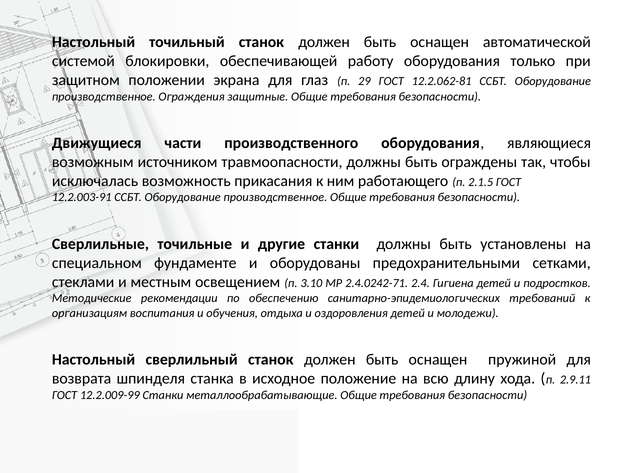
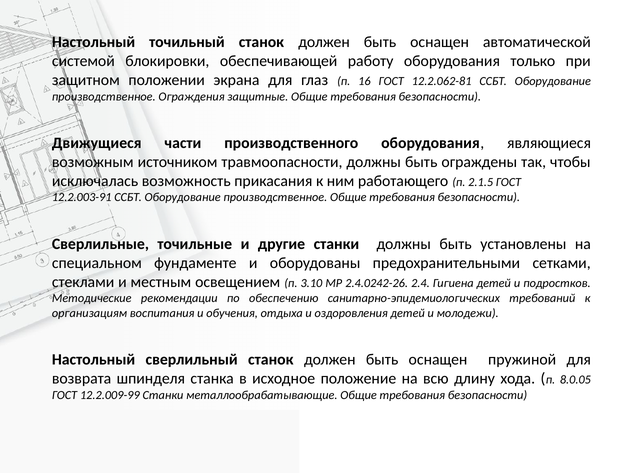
29: 29 -> 16
2.4.0242-71: 2.4.0242-71 -> 2.4.0242-26
2.9.11: 2.9.11 -> 8.0.05
